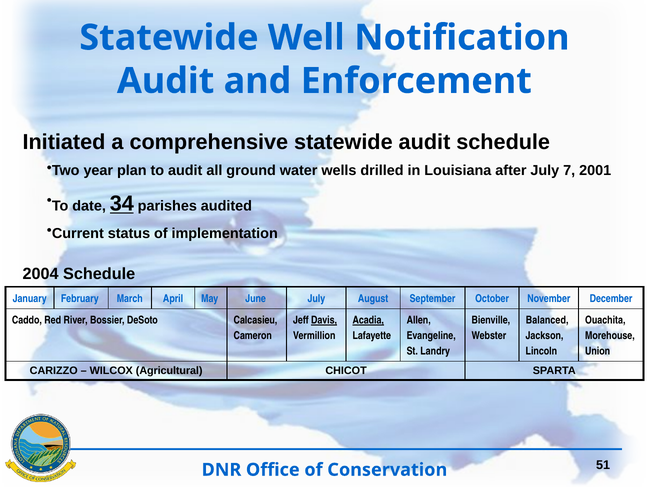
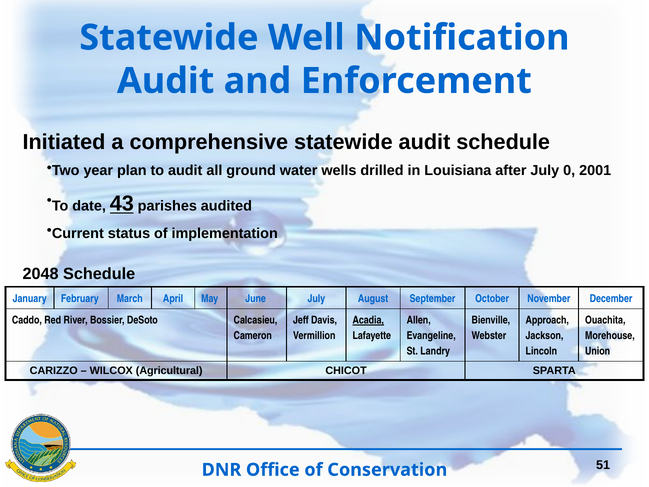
7: 7 -> 0
34: 34 -> 43
2004: 2004 -> 2048
Davis underline: present -> none
Balanced: Balanced -> Approach
